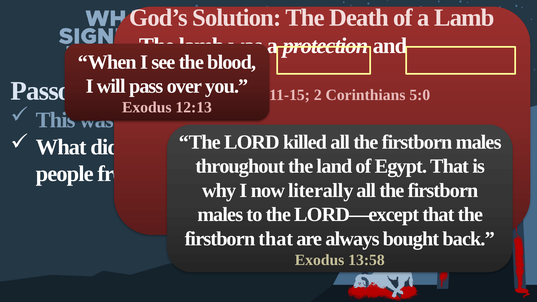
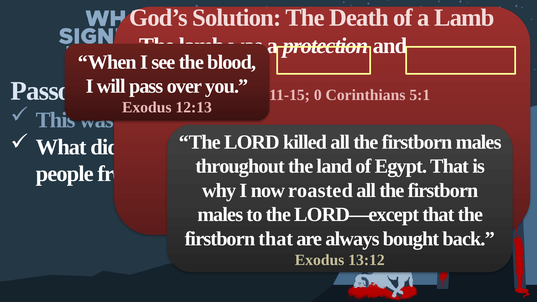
2: 2 -> 0
5:0: 5:0 -> 5:1
literally: literally -> roasted
13:58: 13:58 -> 13:12
